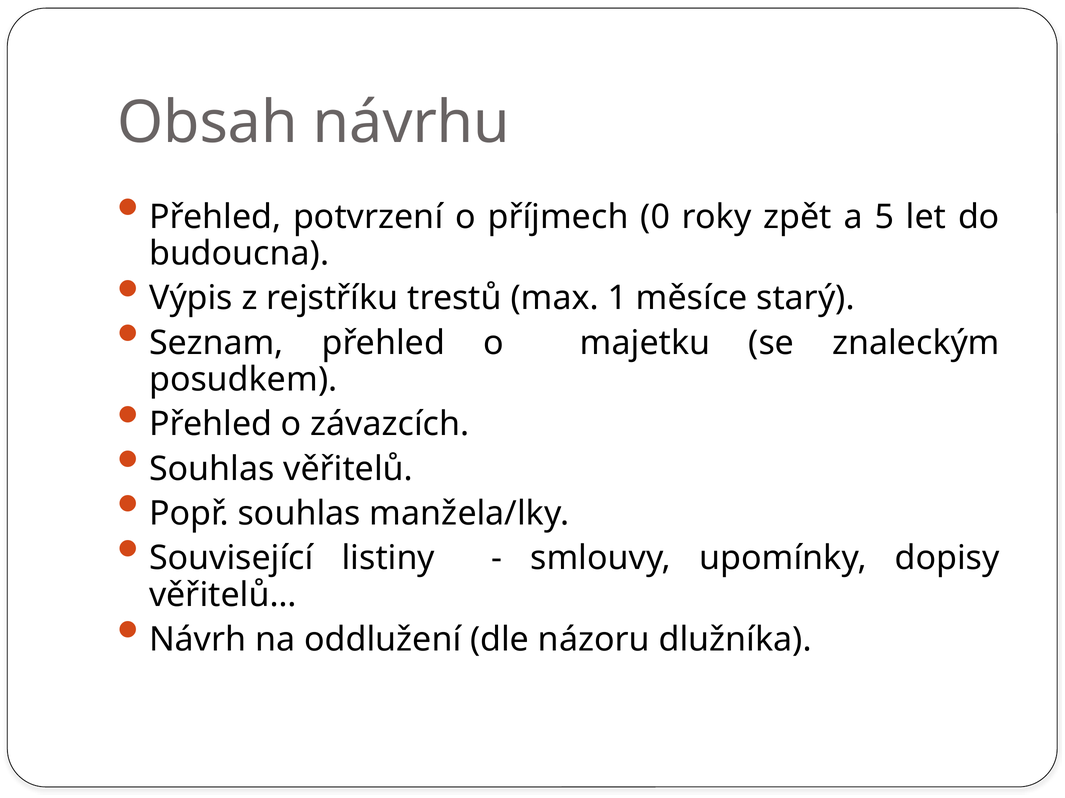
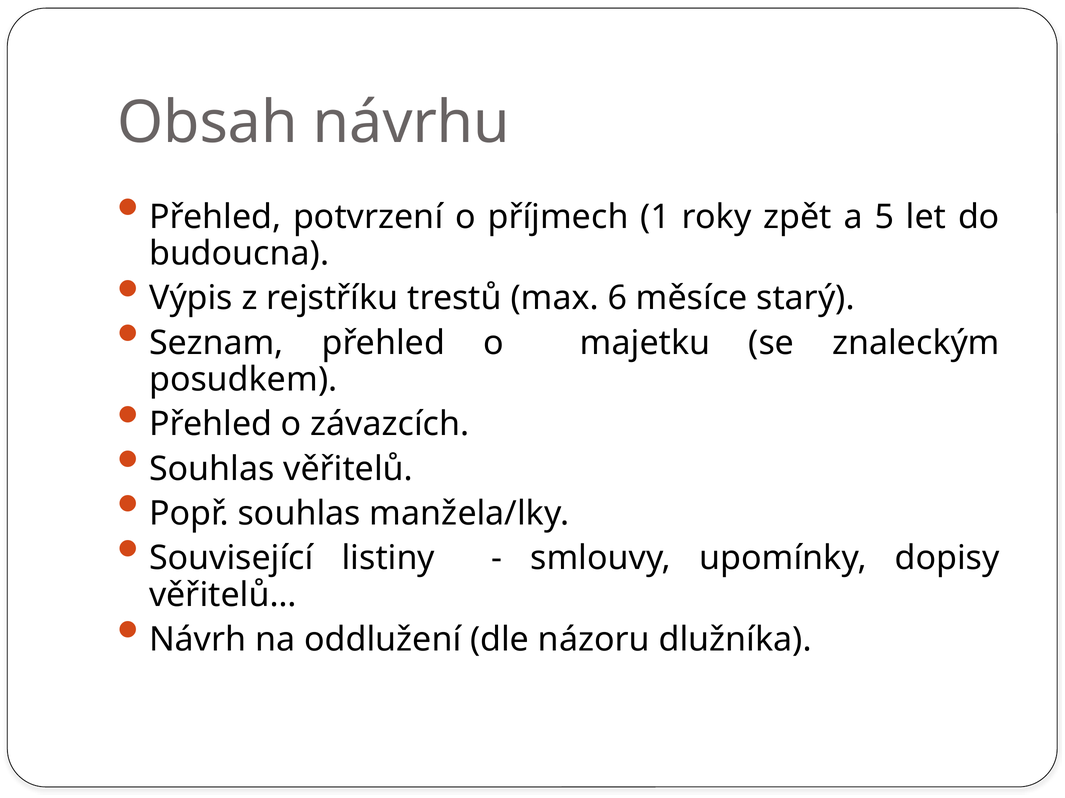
0: 0 -> 1
1: 1 -> 6
